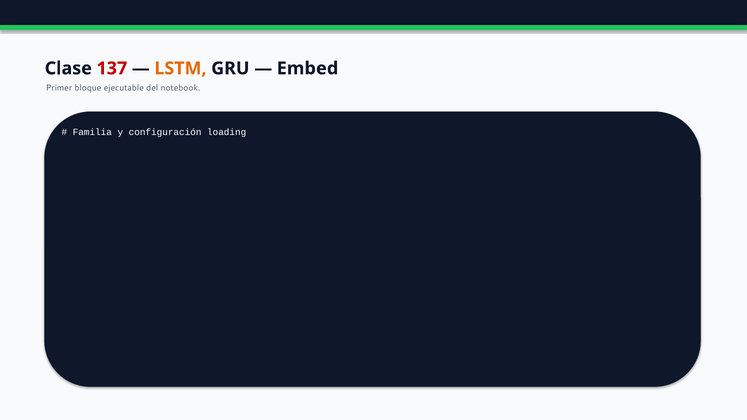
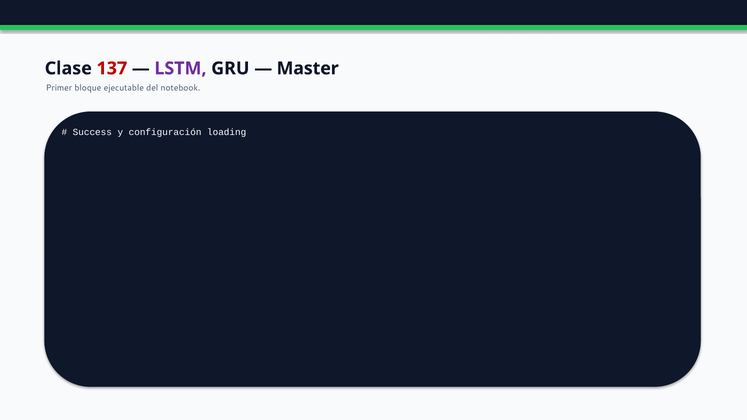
LSTM colour: orange -> purple
Embed: Embed -> Master
Familia: Familia -> Success
